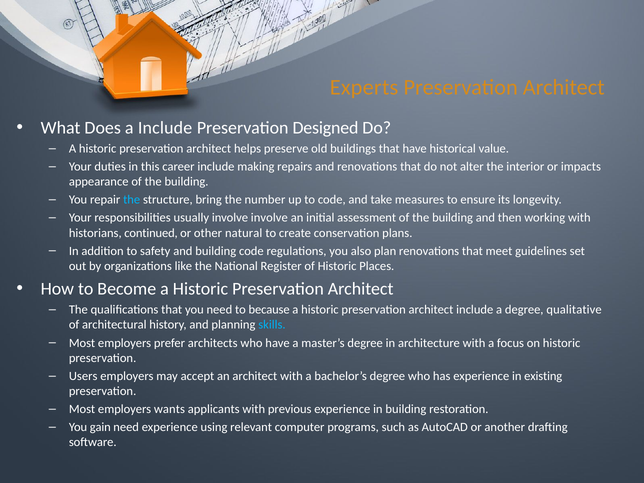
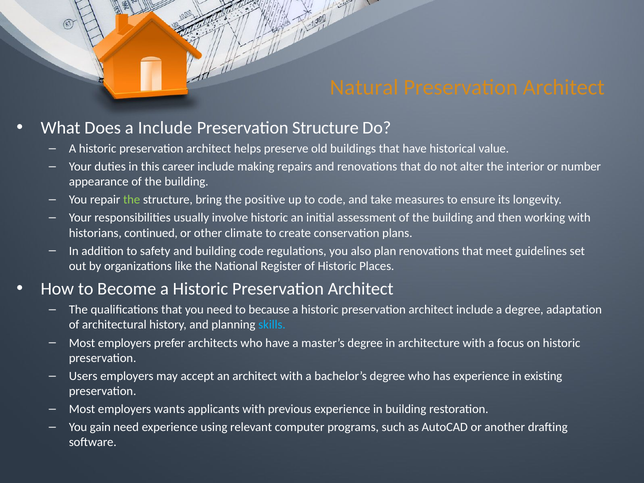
Experts: Experts -> Natural
Preservation Designed: Designed -> Structure
impacts: impacts -> number
the at (132, 200) colour: light blue -> light green
number: number -> positive
involve involve: involve -> historic
natural: natural -> climate
qualitative: qualitative -> adaptation
